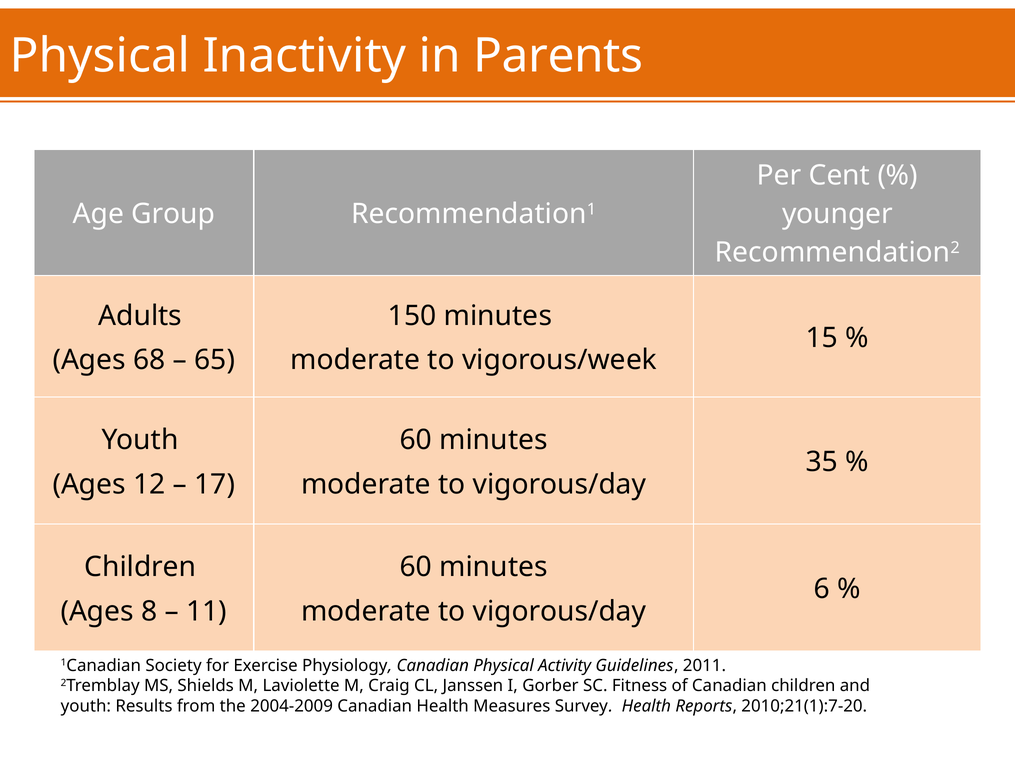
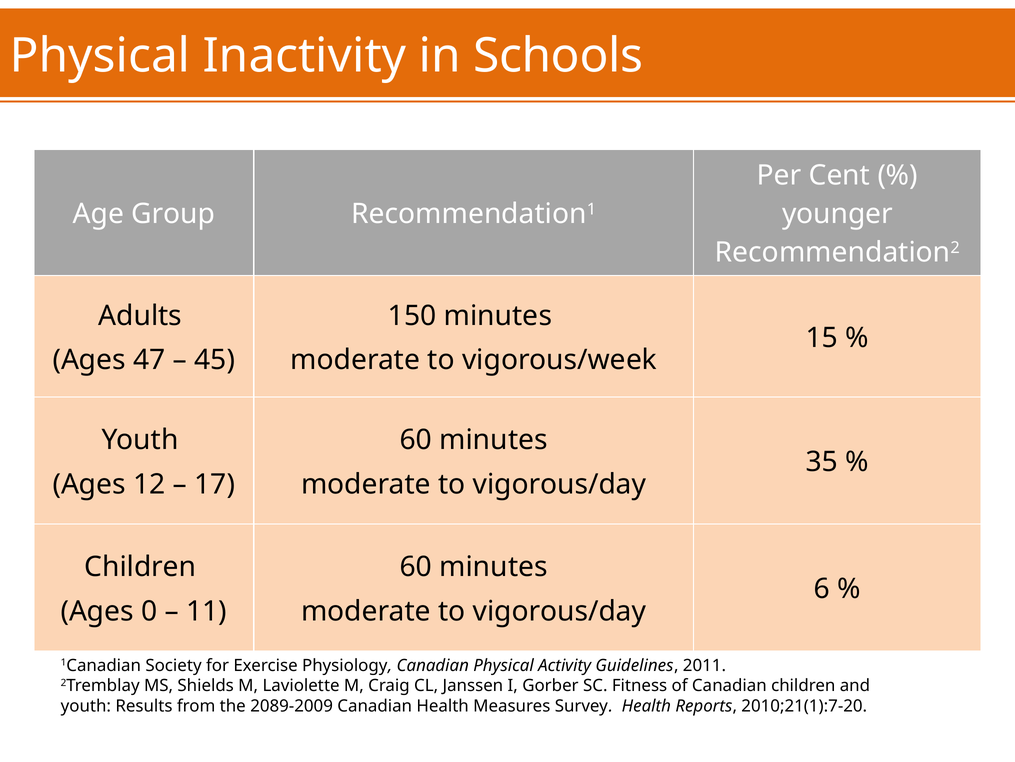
Parents: Parents -> Schools
68: 68 -> 47
65: 65 -> 45
8: 8 -> 0
2004-2009: 2004-2009 -> 2089-2009
